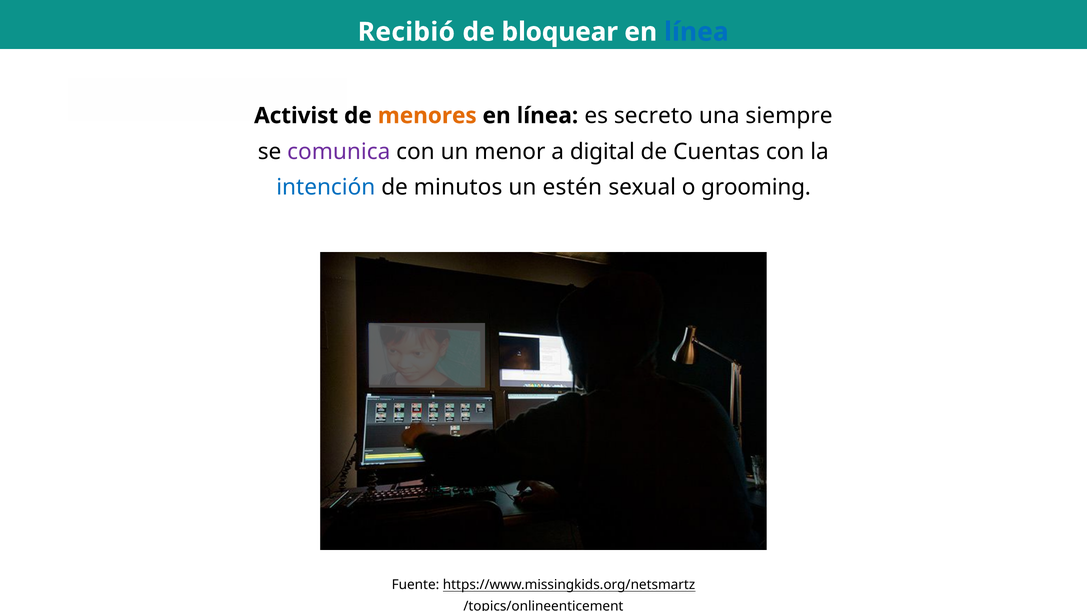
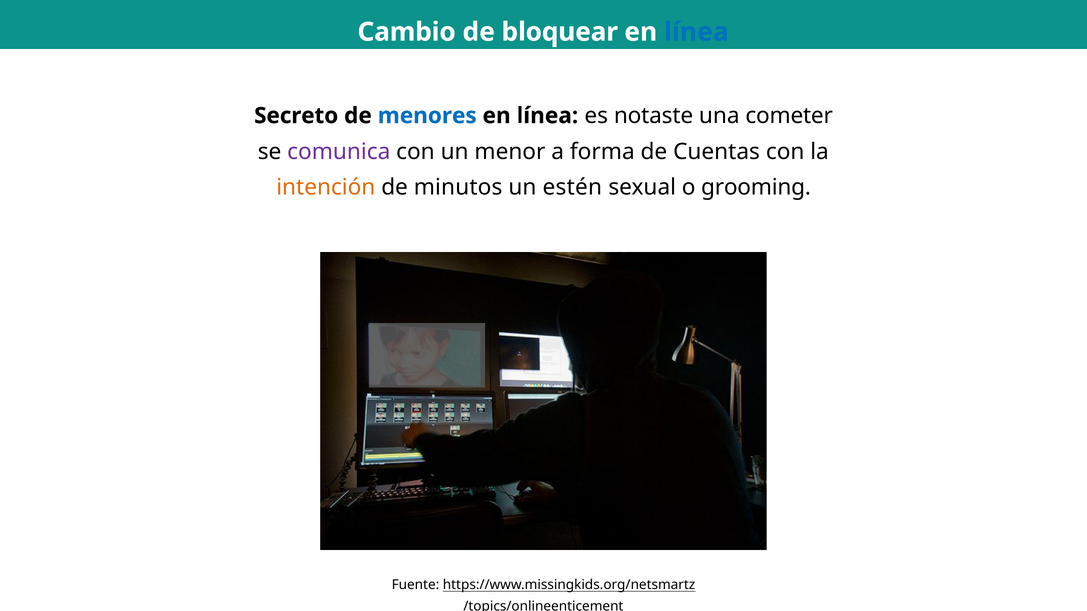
Recibió: Recibió -> Cambio
Activist: Activist -> Secreto
menores colour: orange -> blue
secreto: secreto -> notaste
siempre: siempre -> cometer
digital: digital -> forma
intención colour: blue -> orange
